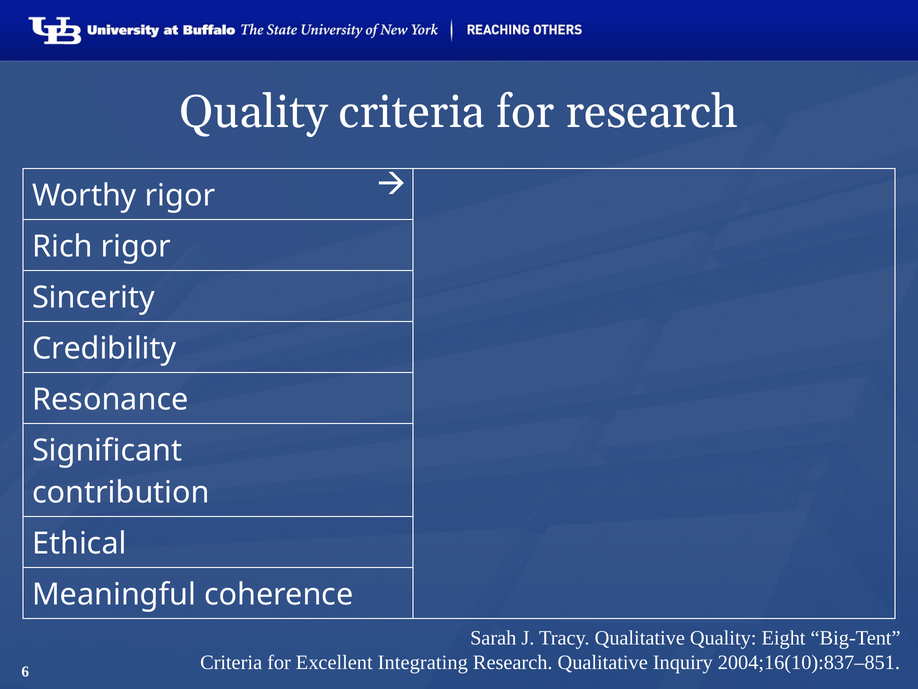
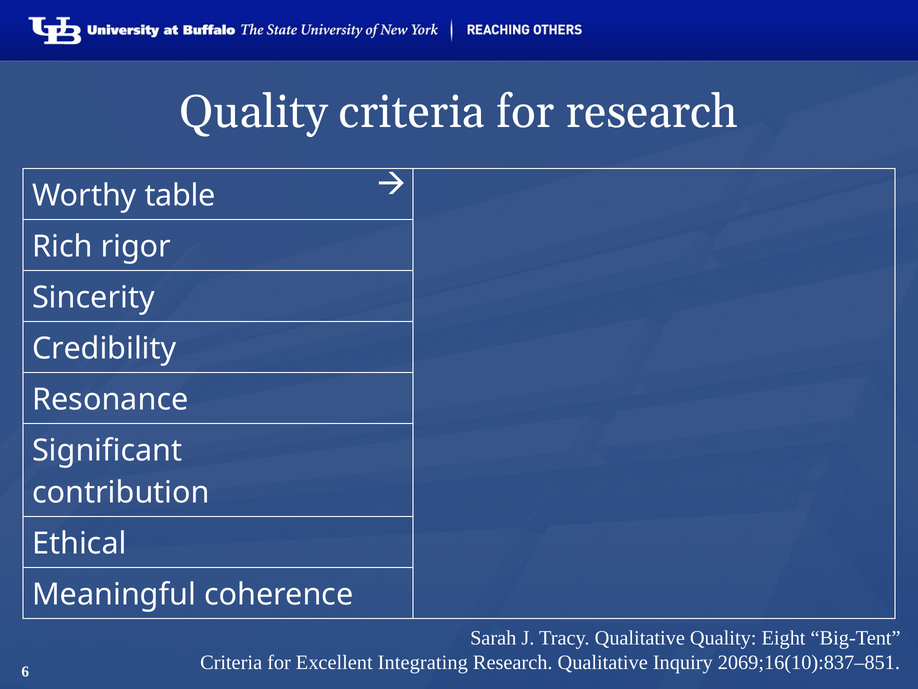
Worthy rigor: rigor -> table
2004;16(10):837–851: 2004;16(10):837–851 -> 2069;16(10):837–851
